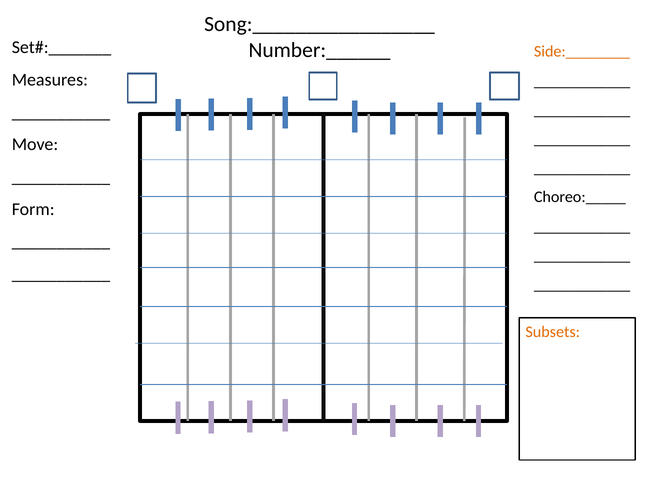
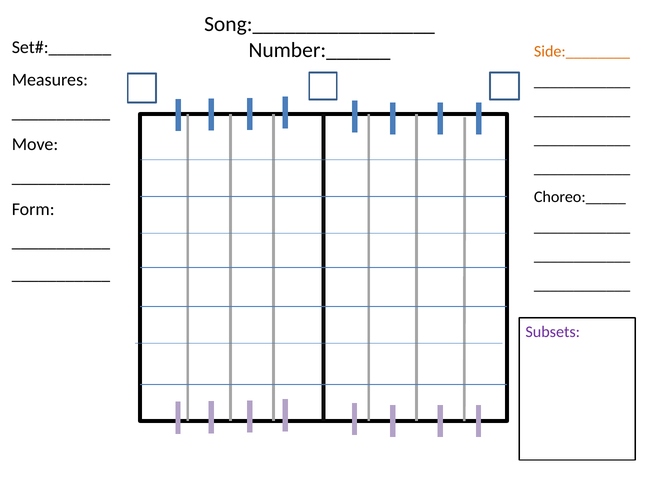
Subsets colour: orange -> purple
